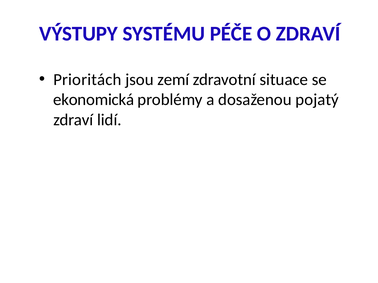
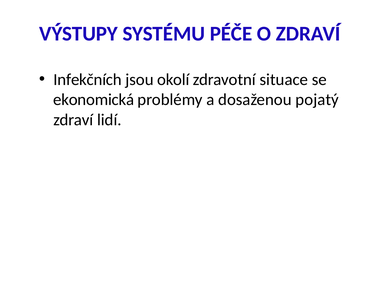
Prioritách: Prioritách -> Infekčních
zemí: zemí -> okolí
